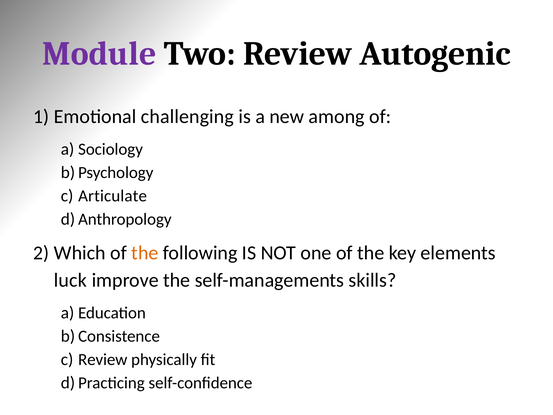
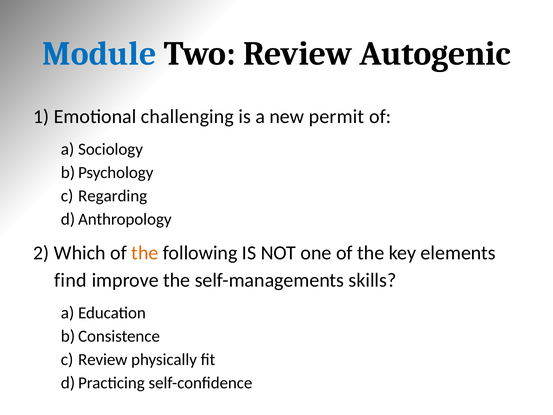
Module colour: purple -> blue
among: among -> permit
Articulate: Articulate -> Regarding
luck: luck -> find
